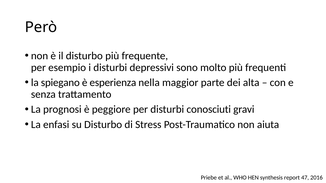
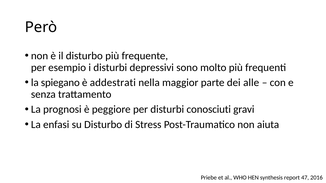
esperienza: esperienza -> addestrati
alta: alta -> alle
